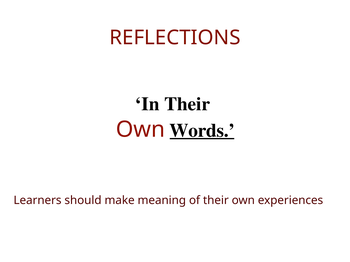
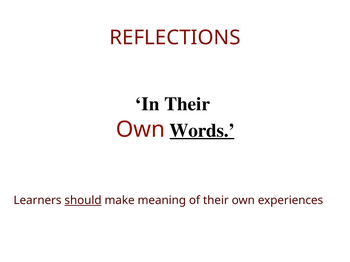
should underline: none -> present
